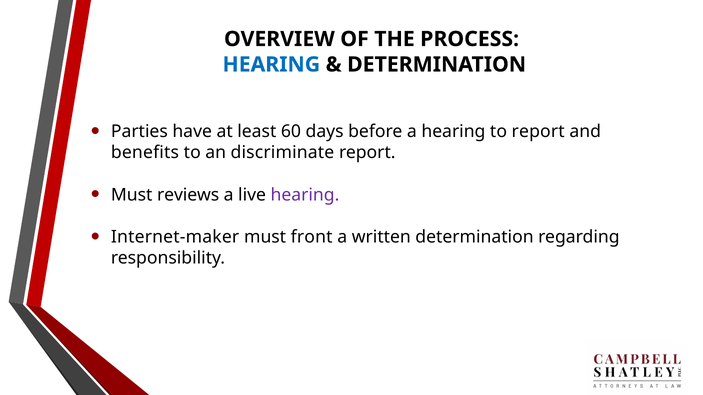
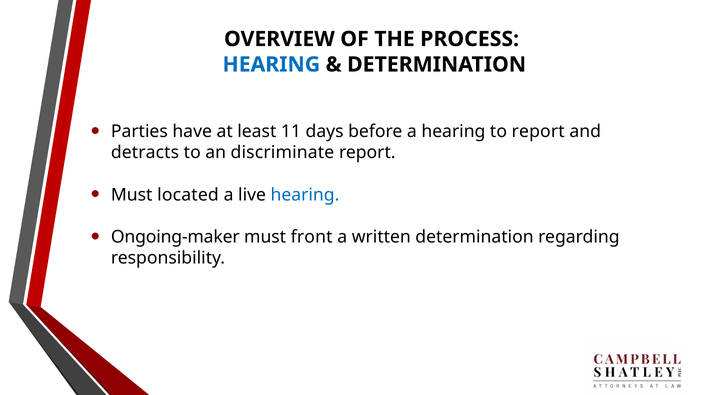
60: 60 -> 11
benefits: benefits -> detracts
reviews: reviews -> located
hearing at (305, 195) colour: purple -> blue
Internet-maker: Internet-maker -> Ongoing-maker
